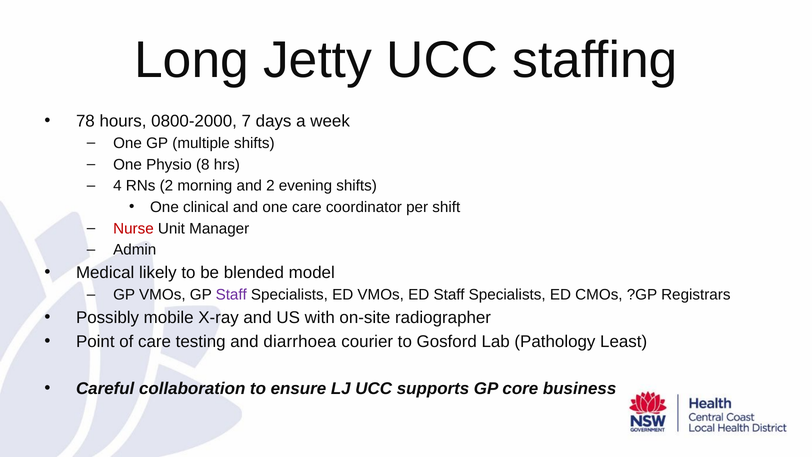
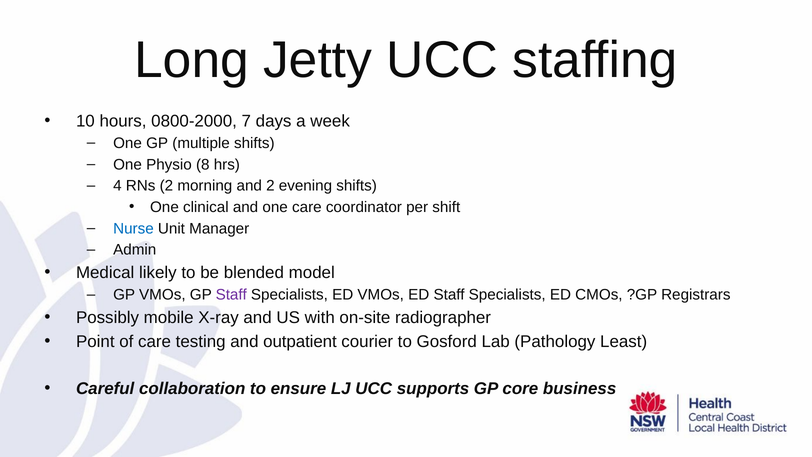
78: 78 -> 10
Nurse colour: red -> blue
diarrhoea: diarrhoea -> outpatient
